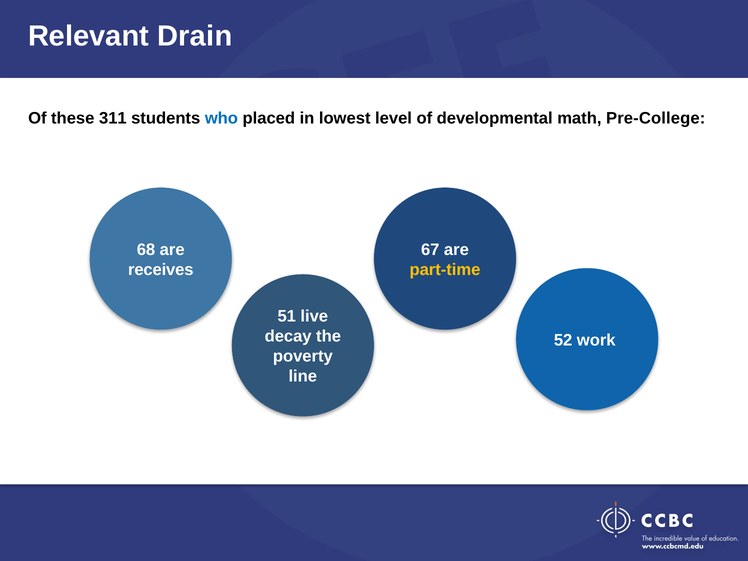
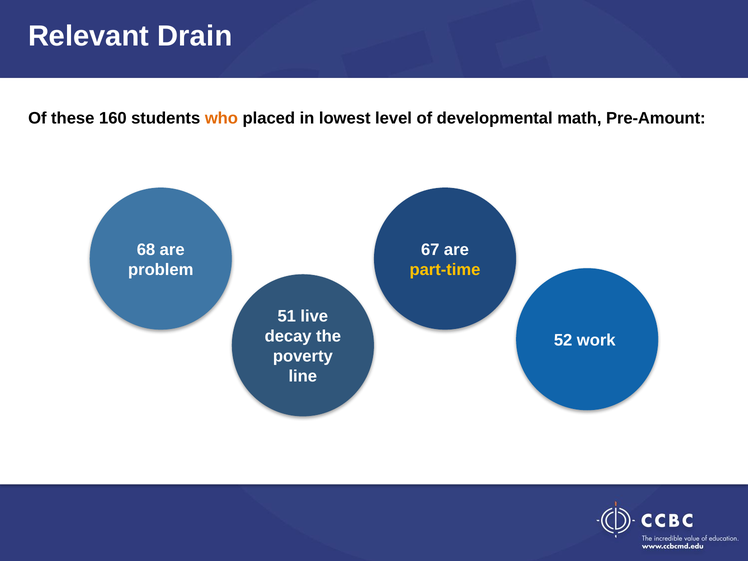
311: 311 -> 160
who colour: blue -> orange
Pre-College: Pre-College -> Pre-Amount
receives: receives -> problem
